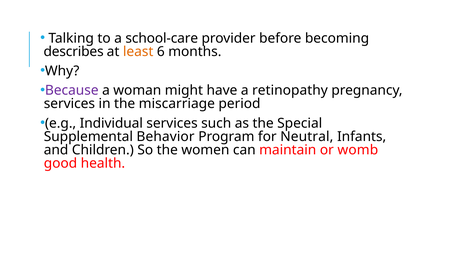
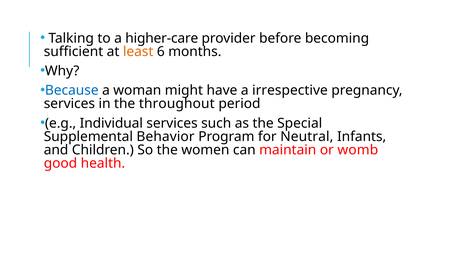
school-care: school-care -> higher-care
describes: describes -> sufficient
Because colour: purple -> blue
retinopathy: retinopathy -> irrespective
miscarriage: miscarriage -> throughout
